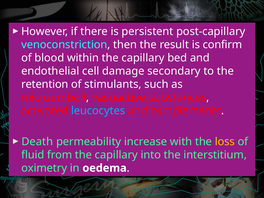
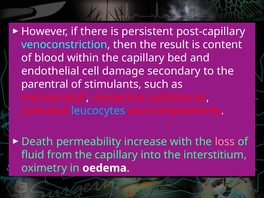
confirm: confirm -> content
retention: retention -> parentral
loss colour: yellow -> pink
